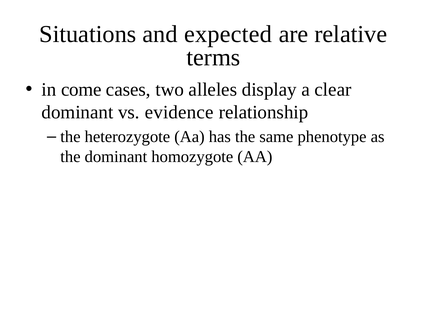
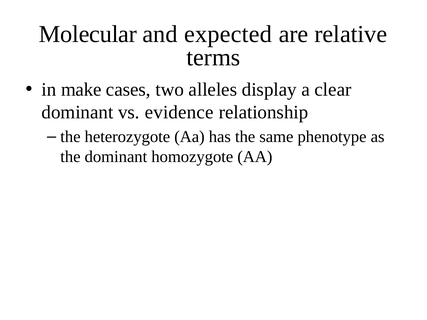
Situations: Situations -> Molecular
come: come -> make
